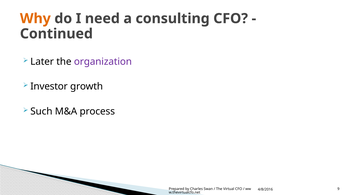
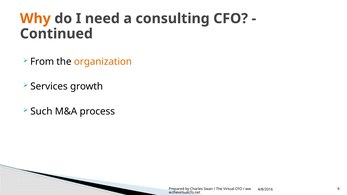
Later: Later -> From
organization colour: purple -> orange
Investor: Investor -> Services
